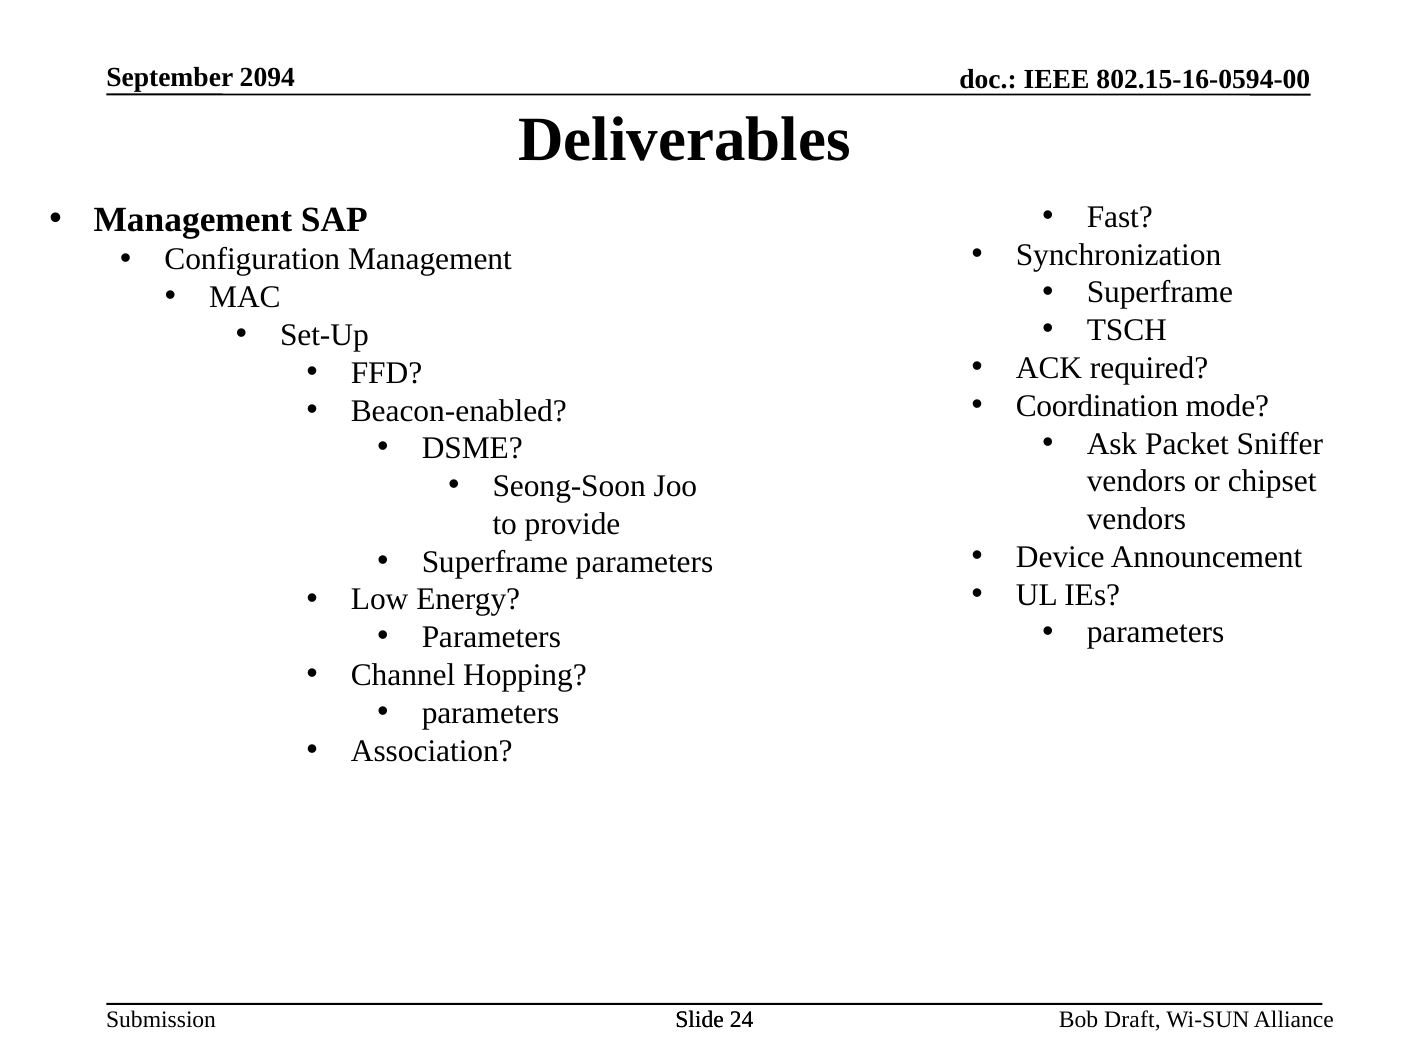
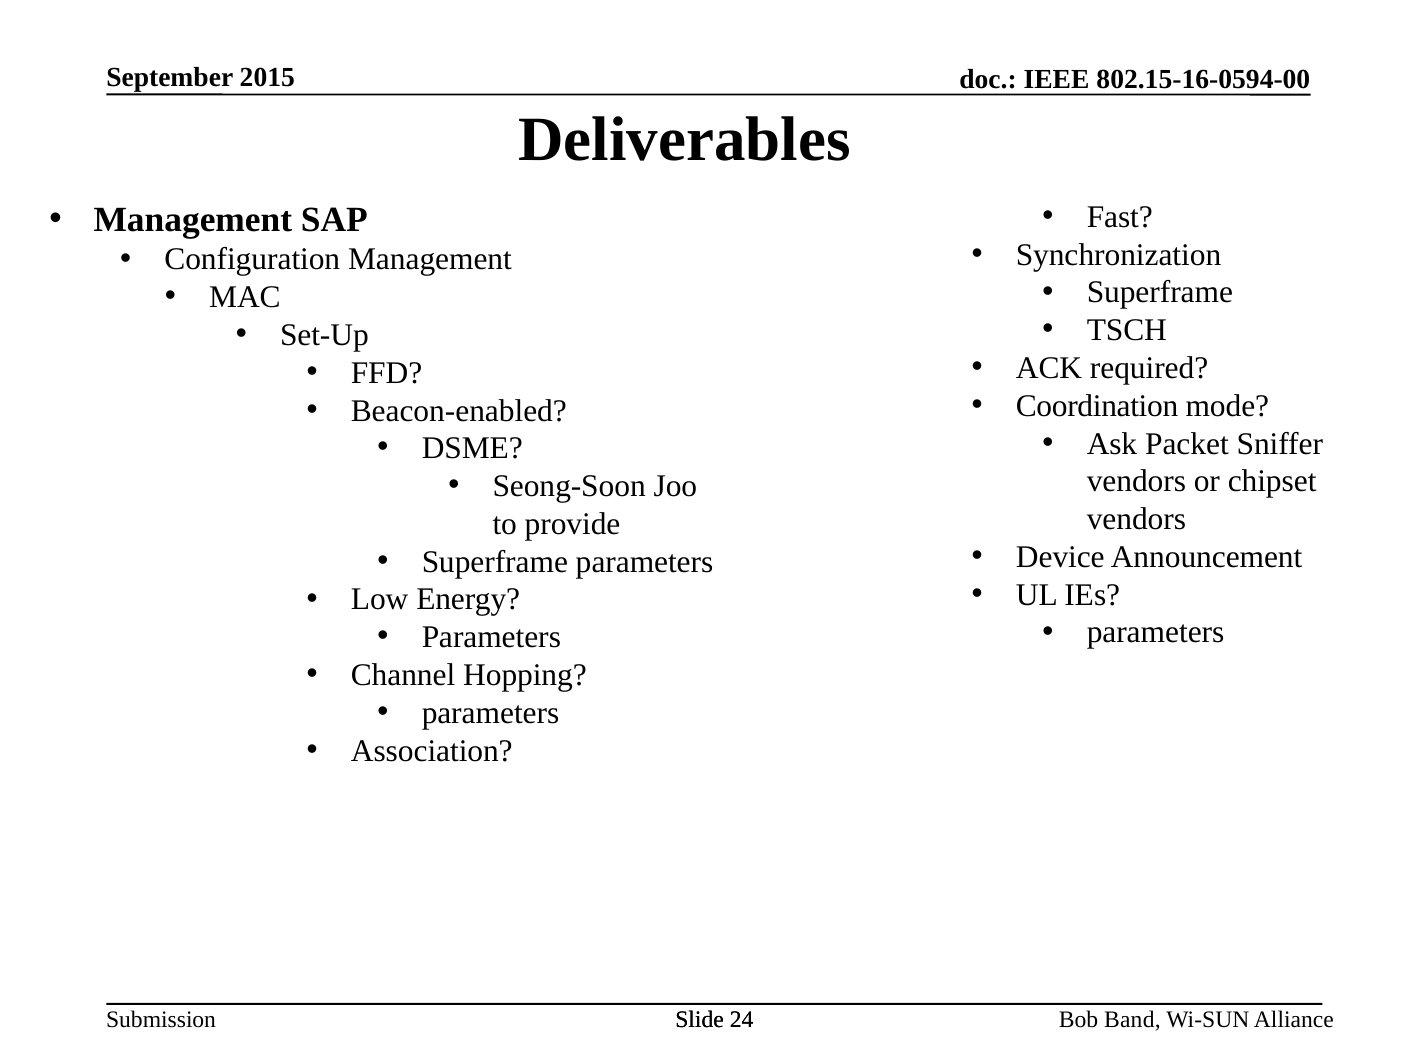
2094: 2094 -> 2015
Draft: Draft -> Band
